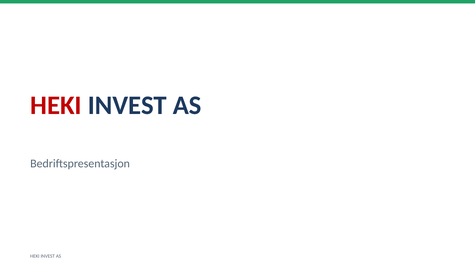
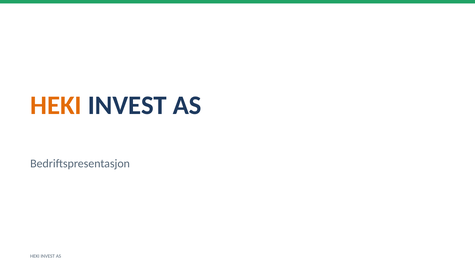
HEKI at (56, 105) colour: red -> orange
